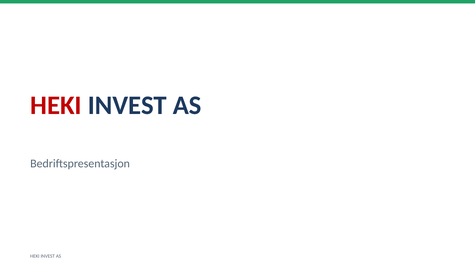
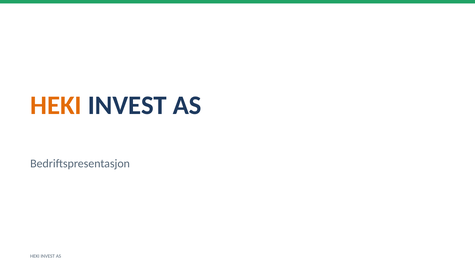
HEKI at (56, 105) colour: red -> orange
